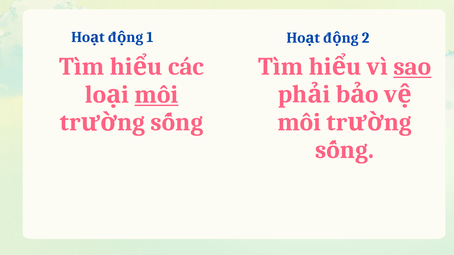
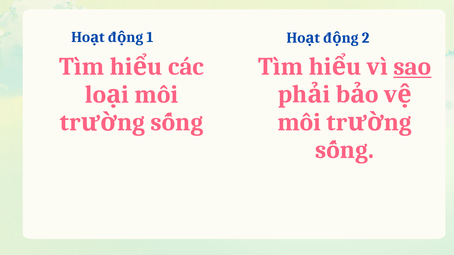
môi at (156, 95) underline: present -> none
